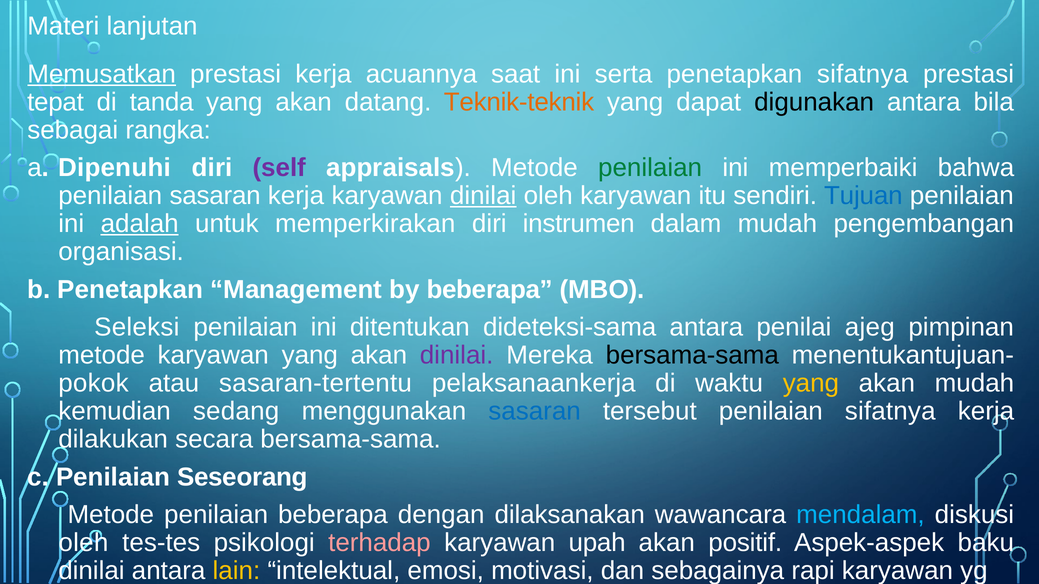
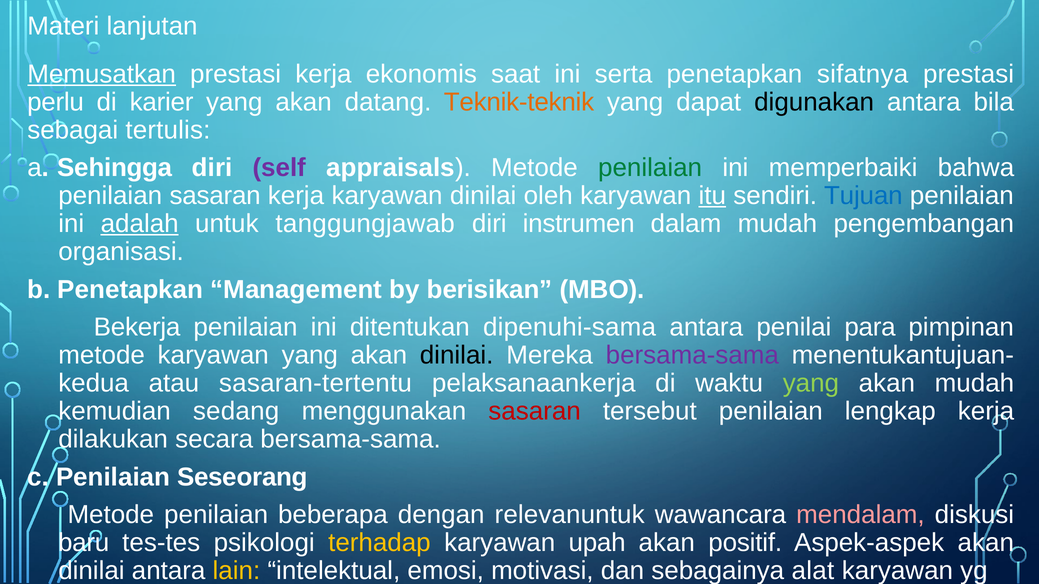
acuannya: acuannya -> ekonomis
tepat: tepat -> perlu
tanda: tanda -> karier
rangka: rangka -> tertulis
Dipenuhi: Dipenuhi -> Sehingga
dinilai at (483, 196) underline: present -> none
itu underline: none -> present
memperkirakan: memperkirakan -> tanggungjawab
by beberapa: beberapa -> berisikan
Seleksi: Seleksi -> Bekerja
dideteksi-sama: dideteksi-sama -> dipenuhi-sama
ajeg: ajeg -> para
dinilai at (457, 356) colour: purple -> black
bersama-sama at (692, 356) colour: black -> purple
pokok: pokok -> kedua
yang at (811, 384) colour: yellow -> light green
sasaran at (535, 412) colour: blue -> red
penilaian sifatnya: sifatnya -> lengkap
dilaksanakan: dilaksanakan -> relevanuntuk
mendalam colour: light blue -> pink
oleh at (83, 543): oleh -> baru
terhadap colour: pink -> yellow
Aspek-aspek baku: baku -> akan
rapi: rapi -> alat
